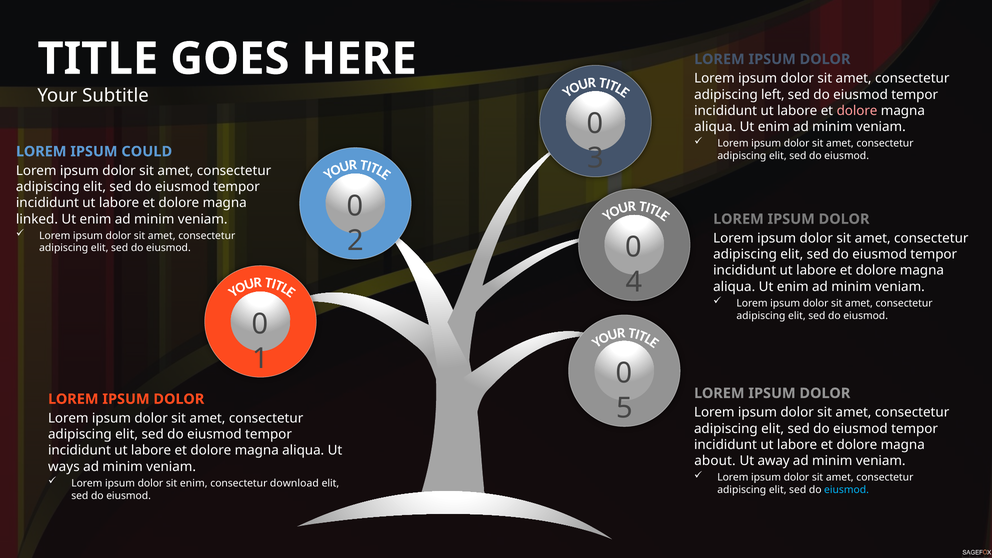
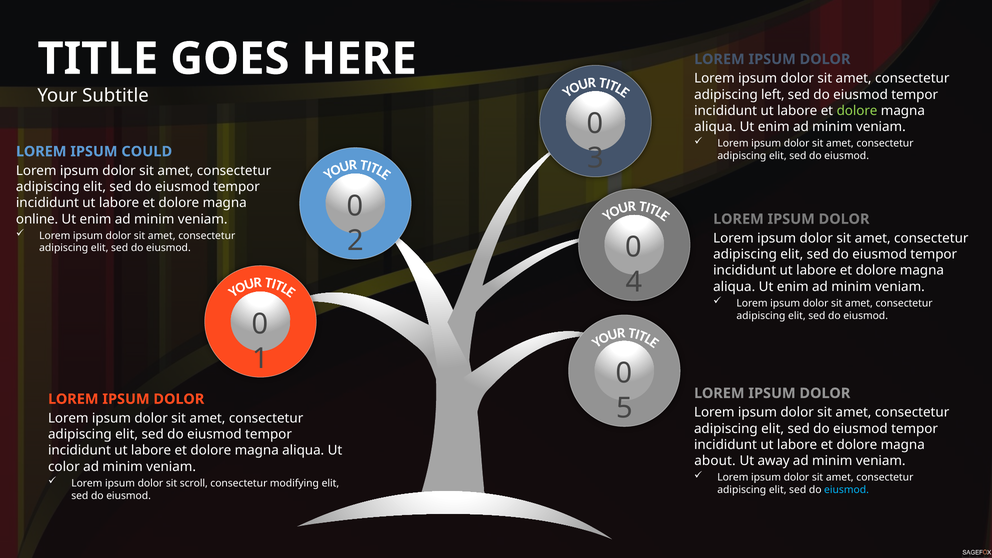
dolore at (857, 111) colour: pink -> light green
linked: linked -> online
ways: ways -> color
sit enim: enim -> scroll
download: download -> modifying
